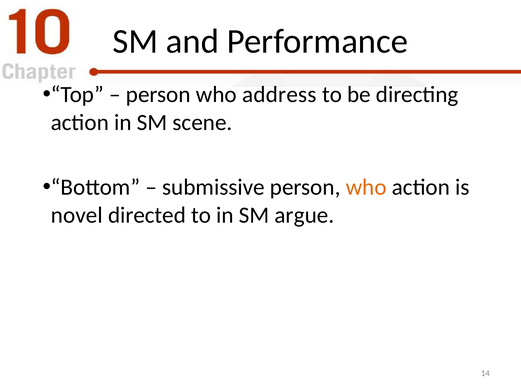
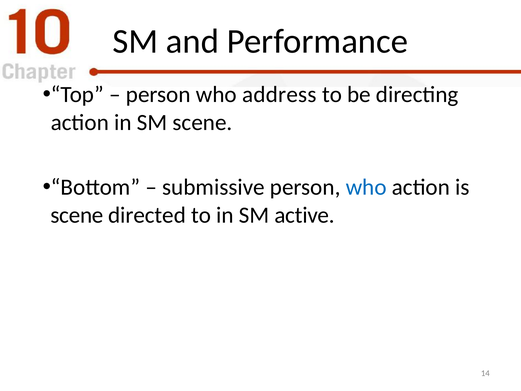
who at (366, 187) colour: orange -> blue
novel at (77, 215): novel -> scene
argue: argue -> active
